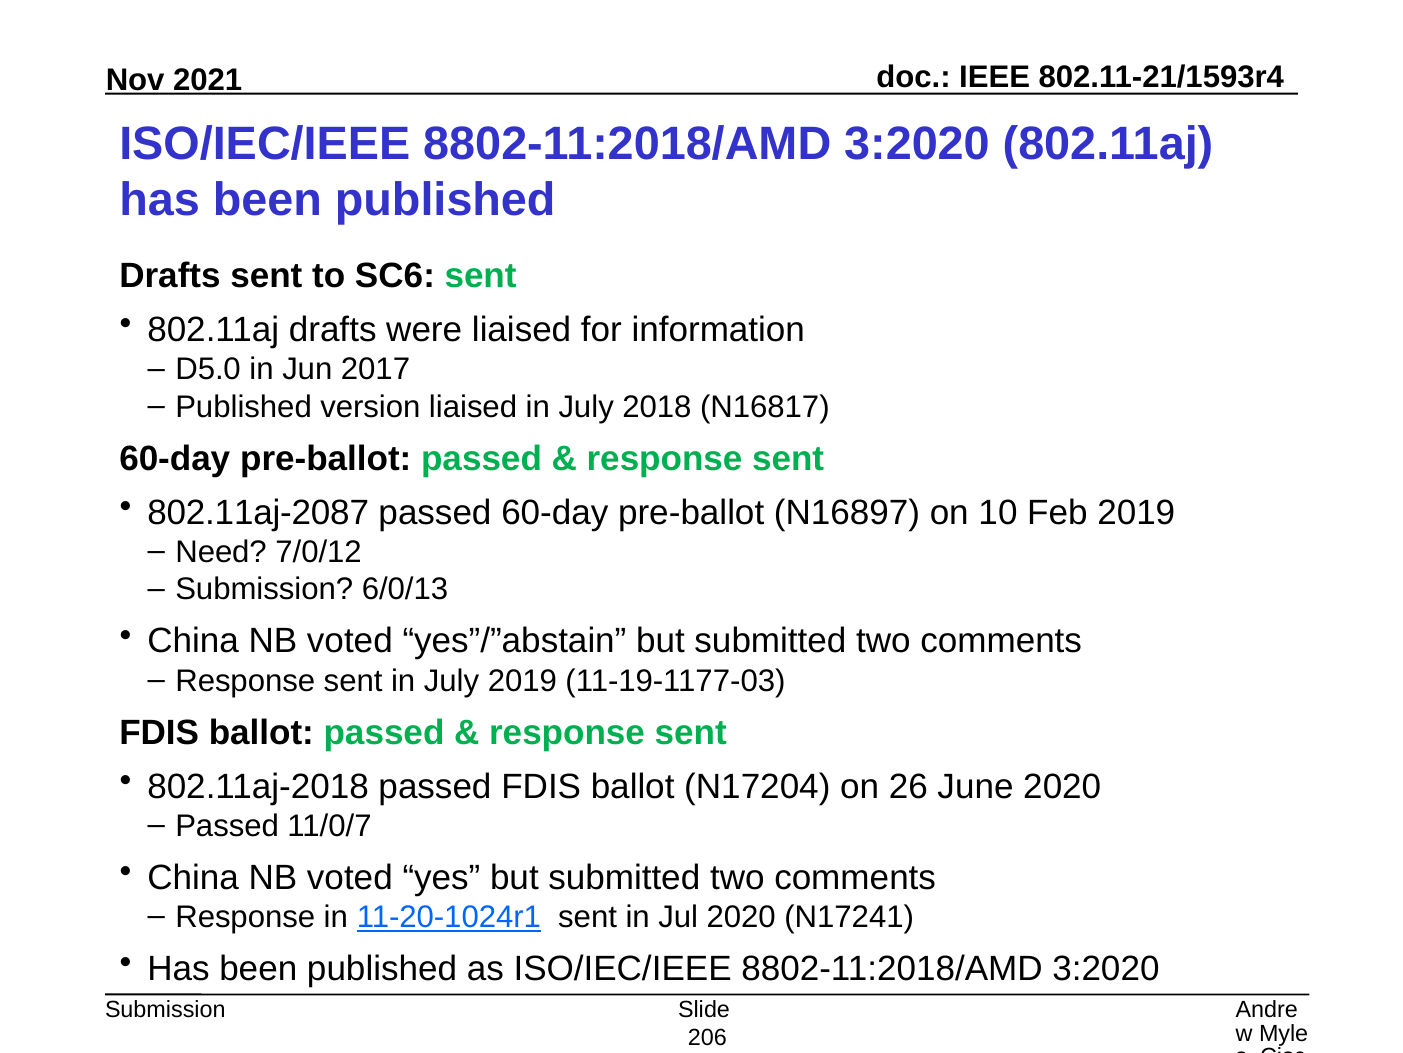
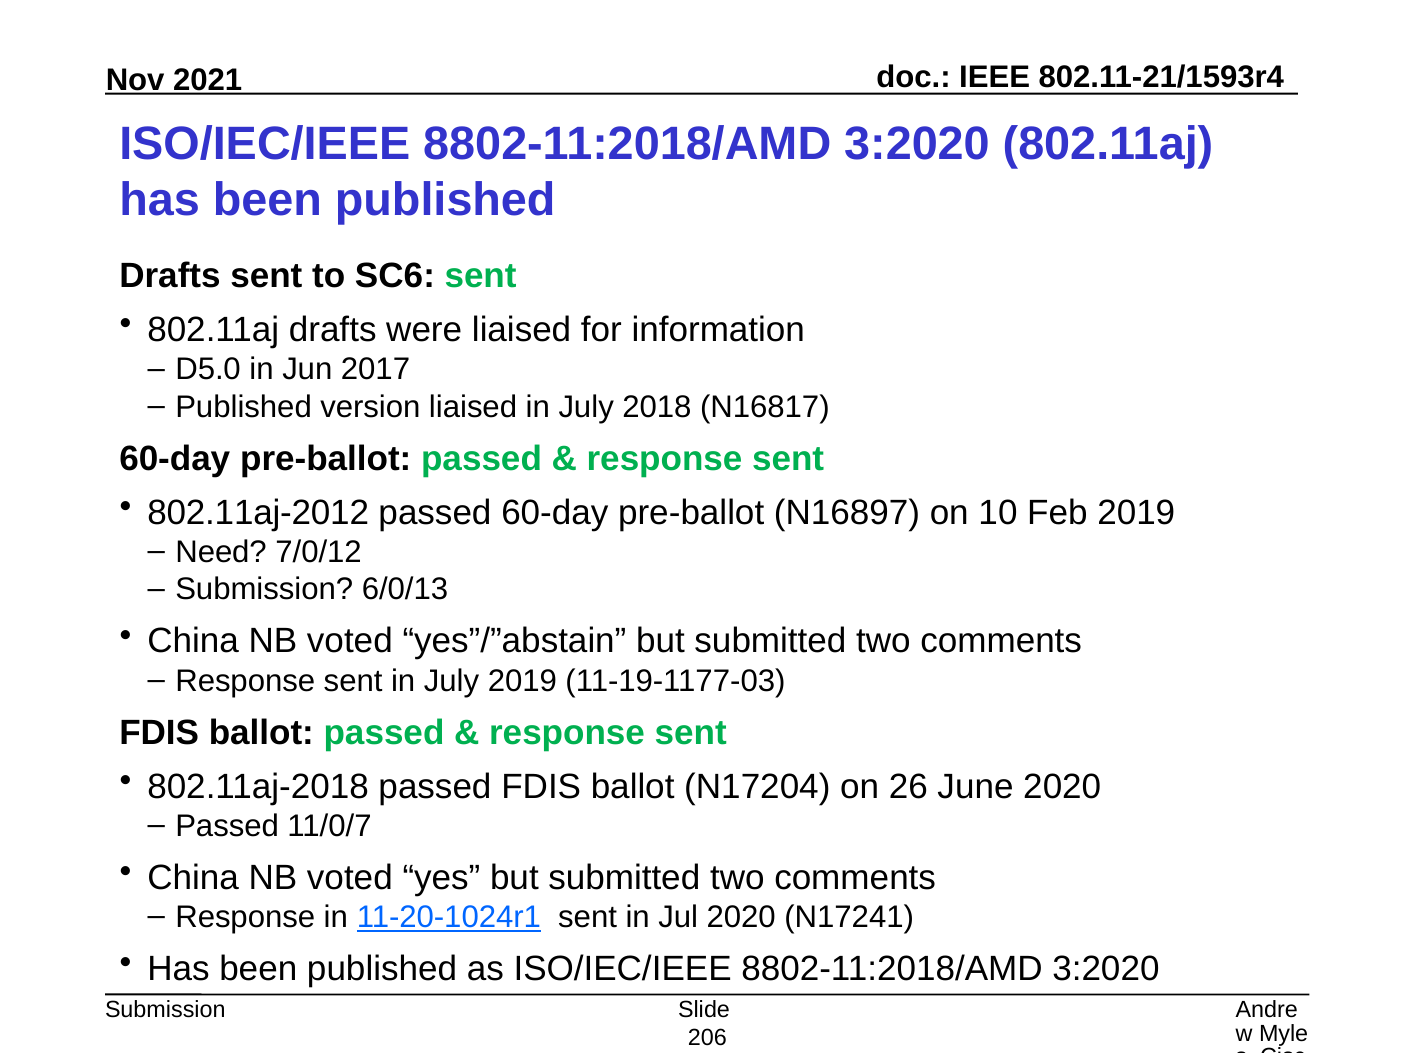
802.11aj-2087: 802.11aj-2087 -> 802.11aj-2012
